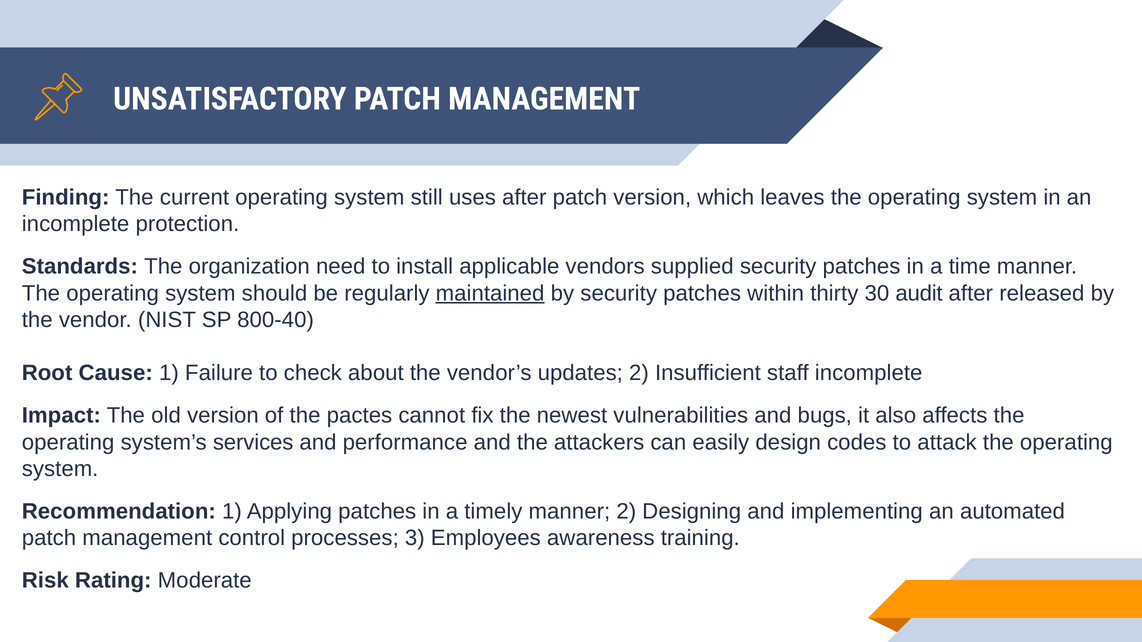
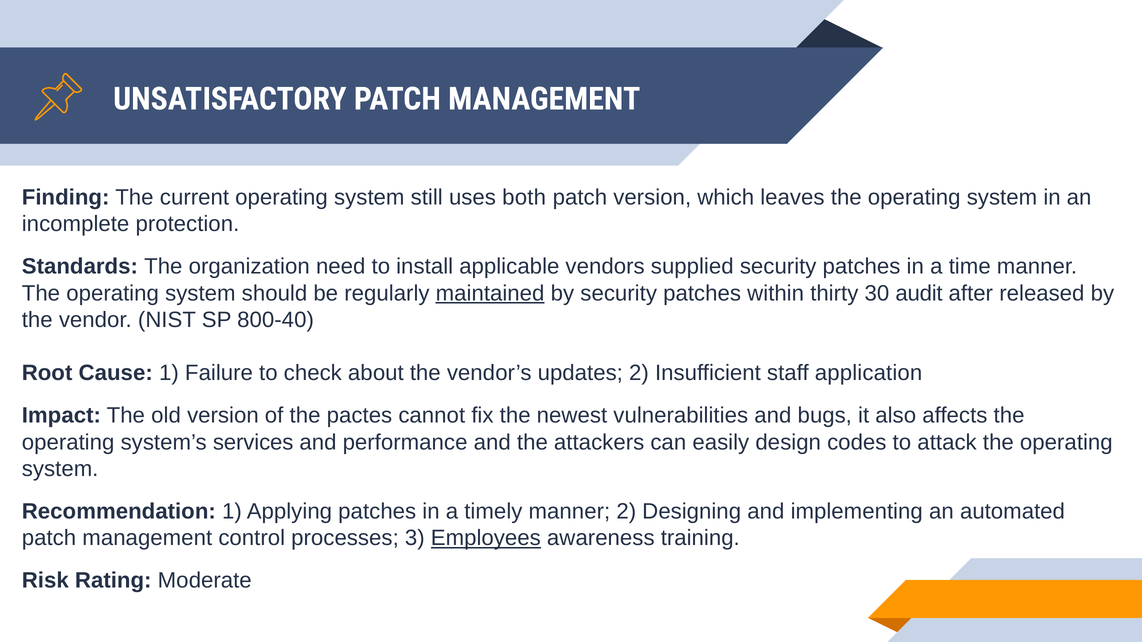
uses after: after -> both
staff incomplete: incomplete -> application
Employees underline: none -> present
